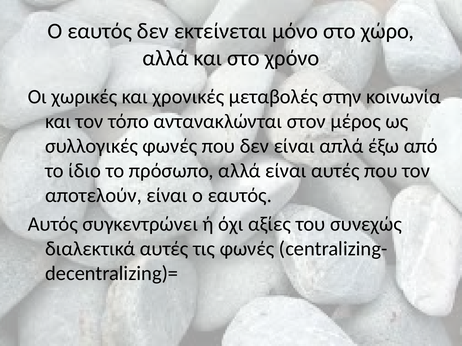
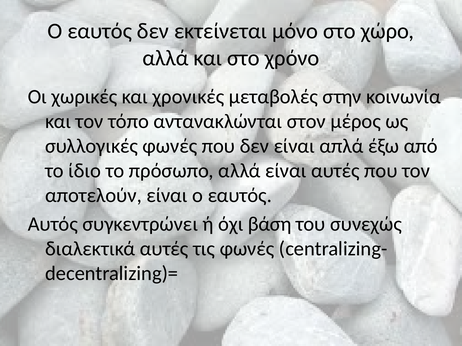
αξίες: αξίες -> βάση
